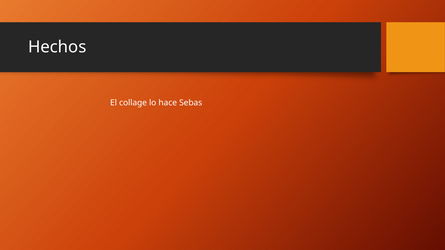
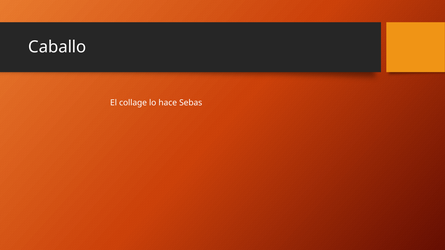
Hechos: Hechos -> Caballo
